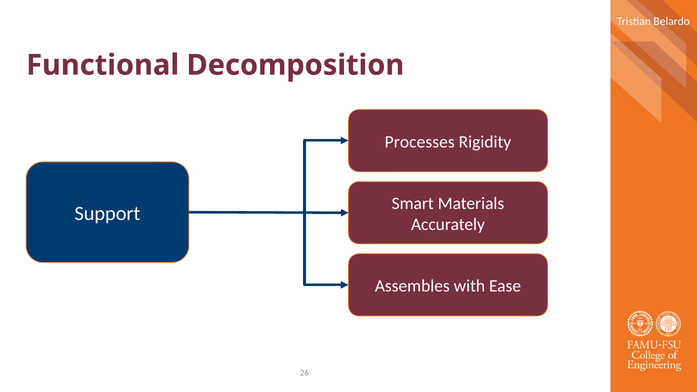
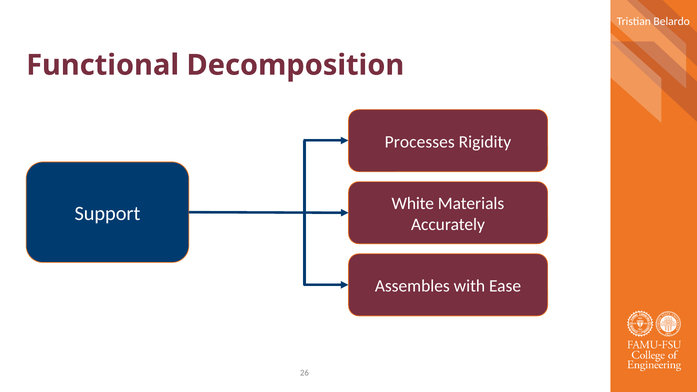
Smart: Smart -> White
